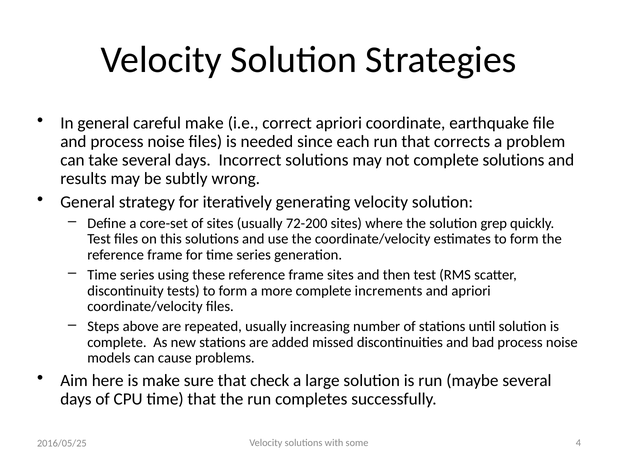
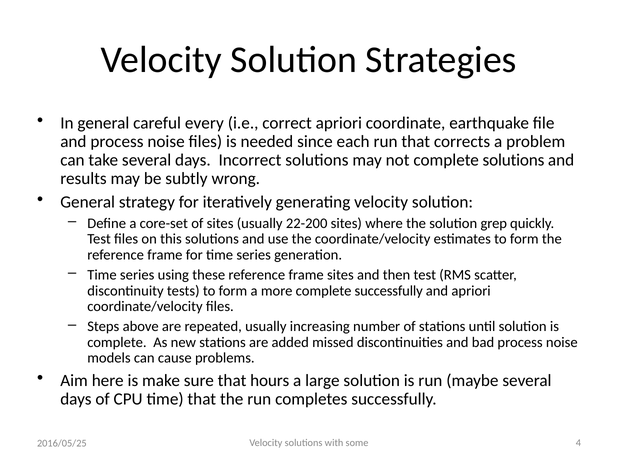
careful make: make -> every
72-200: 72-200 -> 22-200
complete increments: increments -> successfully
check: check -> hours
